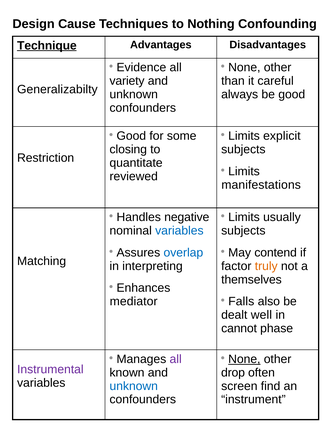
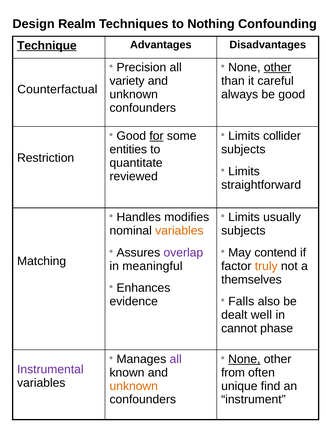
Cause: Cause -> Realm
Evidence: Evidence -> Precision
other at (278, 67) underline: none -> present
Generalizabilty: Generalizabilty -> Counterfactual
for underline: none -> present
explicit: explicit -> collider
closing: closing -> entities
manifestations: manifestations -> straightforward
negative: negative -> modifies
variables at (179, 230) colour: blue -> orange
overlap colour: blue -> purple
interpreting: interpreting -> meaningful
mediator: mediator -> evidence
drop: drop -> from
unknown at (134, 386) colour: blue -> orange
screen: screen -> unique
